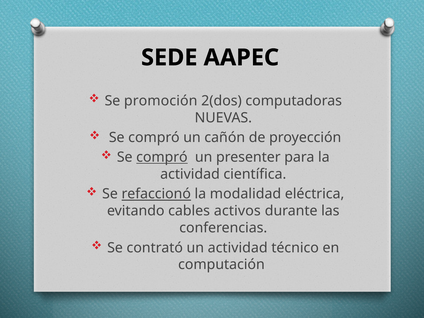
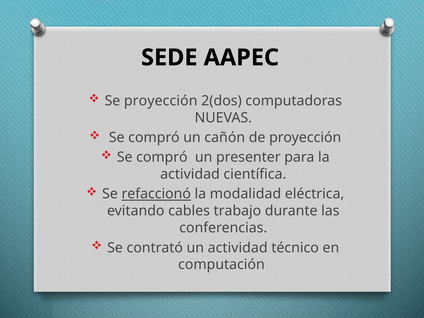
Se promoción: promoción -> proyección
compró at (162, 157) underline: present -> none
activos: activos -> trabajo
